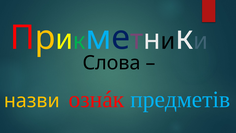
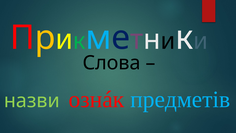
назви colour: yellow -> light green
